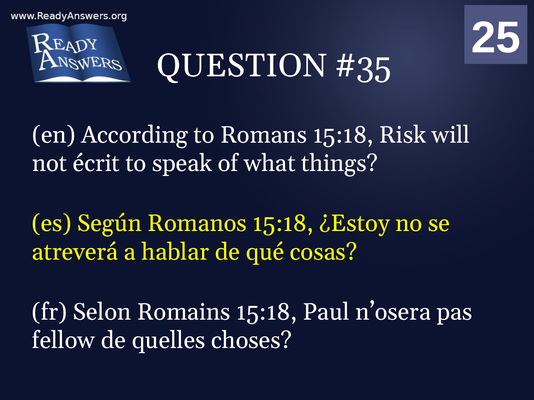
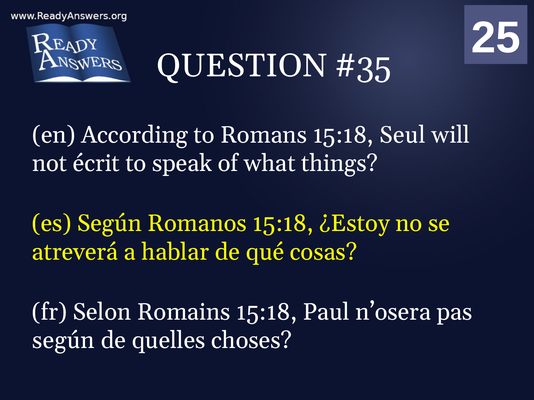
Risk: Risk -> Seul
fellow at (64, 341): fellow -> según
